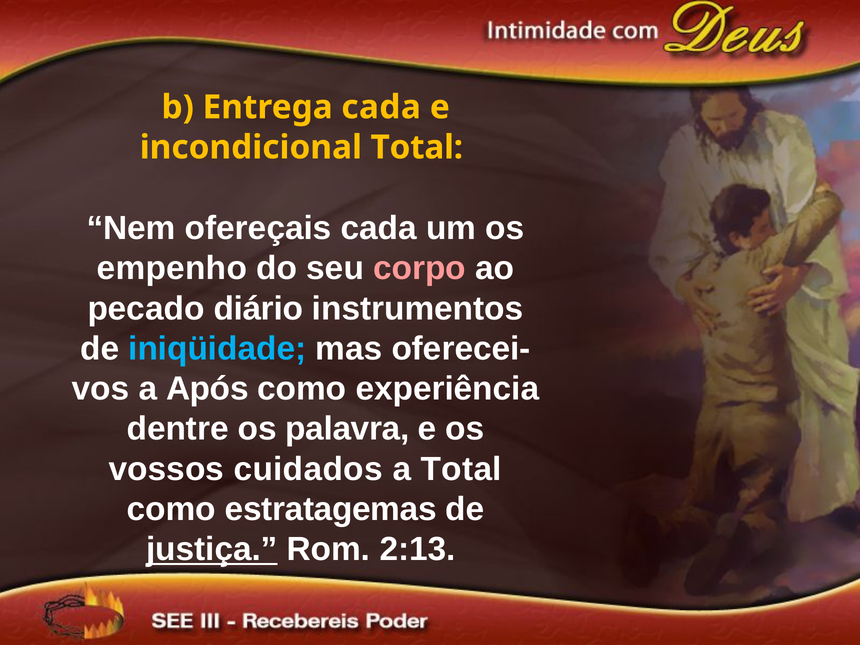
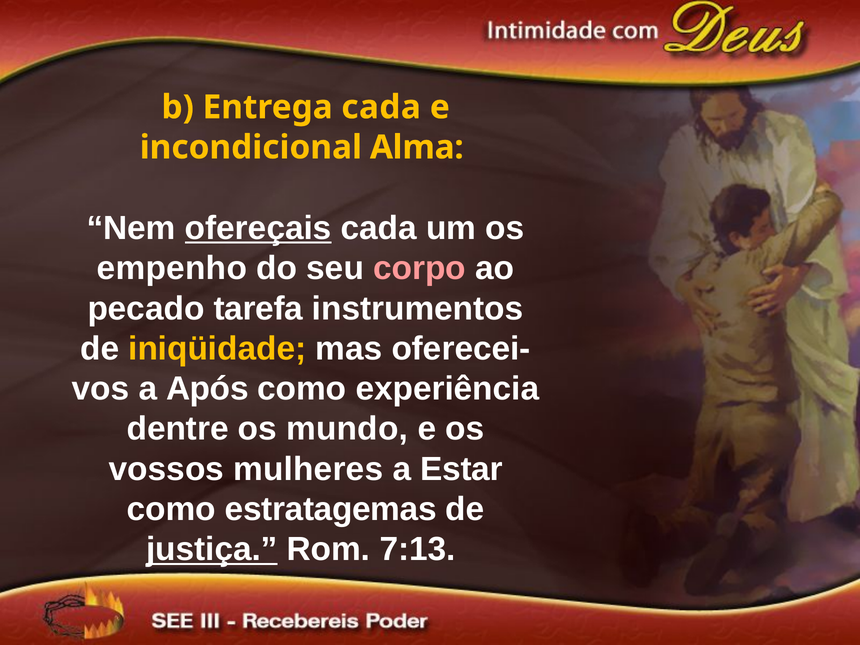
incondicional Total: Total -> Alma
ofereçais underline: none -> present
diário: diário -> tarefa
iniqüidade; colour: light blue -> yellow
palavra: palavra -> mundo
cuidados: cuidados -> mulheres
a Total: Total -> Estar
2:13: 2:13 -> 7:13
